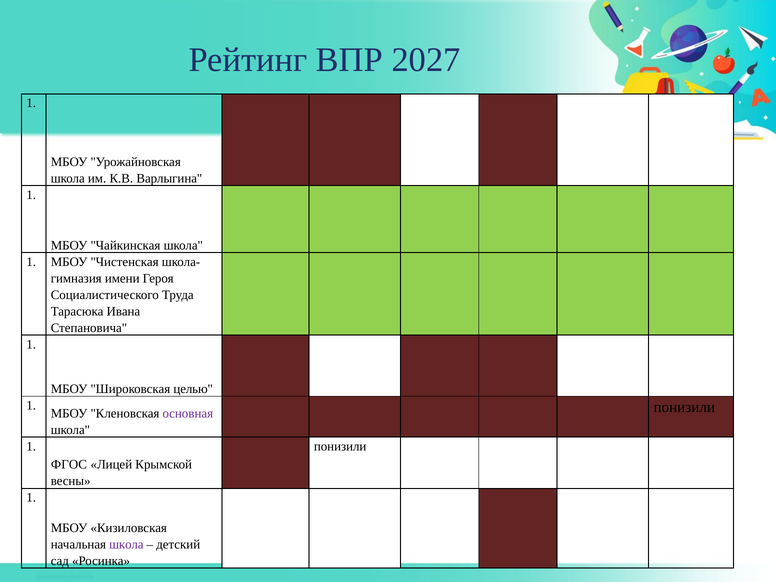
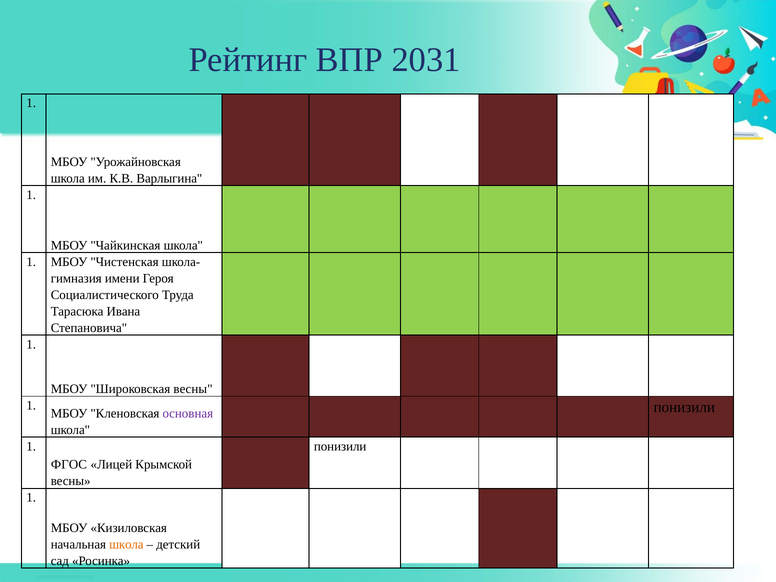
2027: 2027 -> 2031
Широковская целью: целью -> весны
школа at (126, 544) colour: purple -> orange
